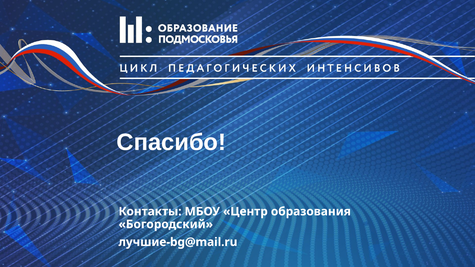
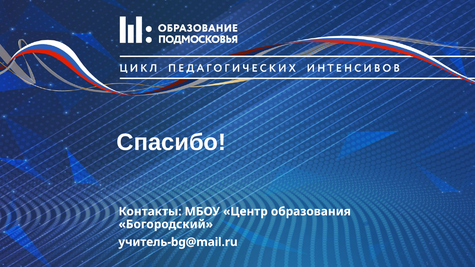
лучшие-bg@mail.ru: лучшие-bg@mail.ru -> учитель-bg@mail.ru
